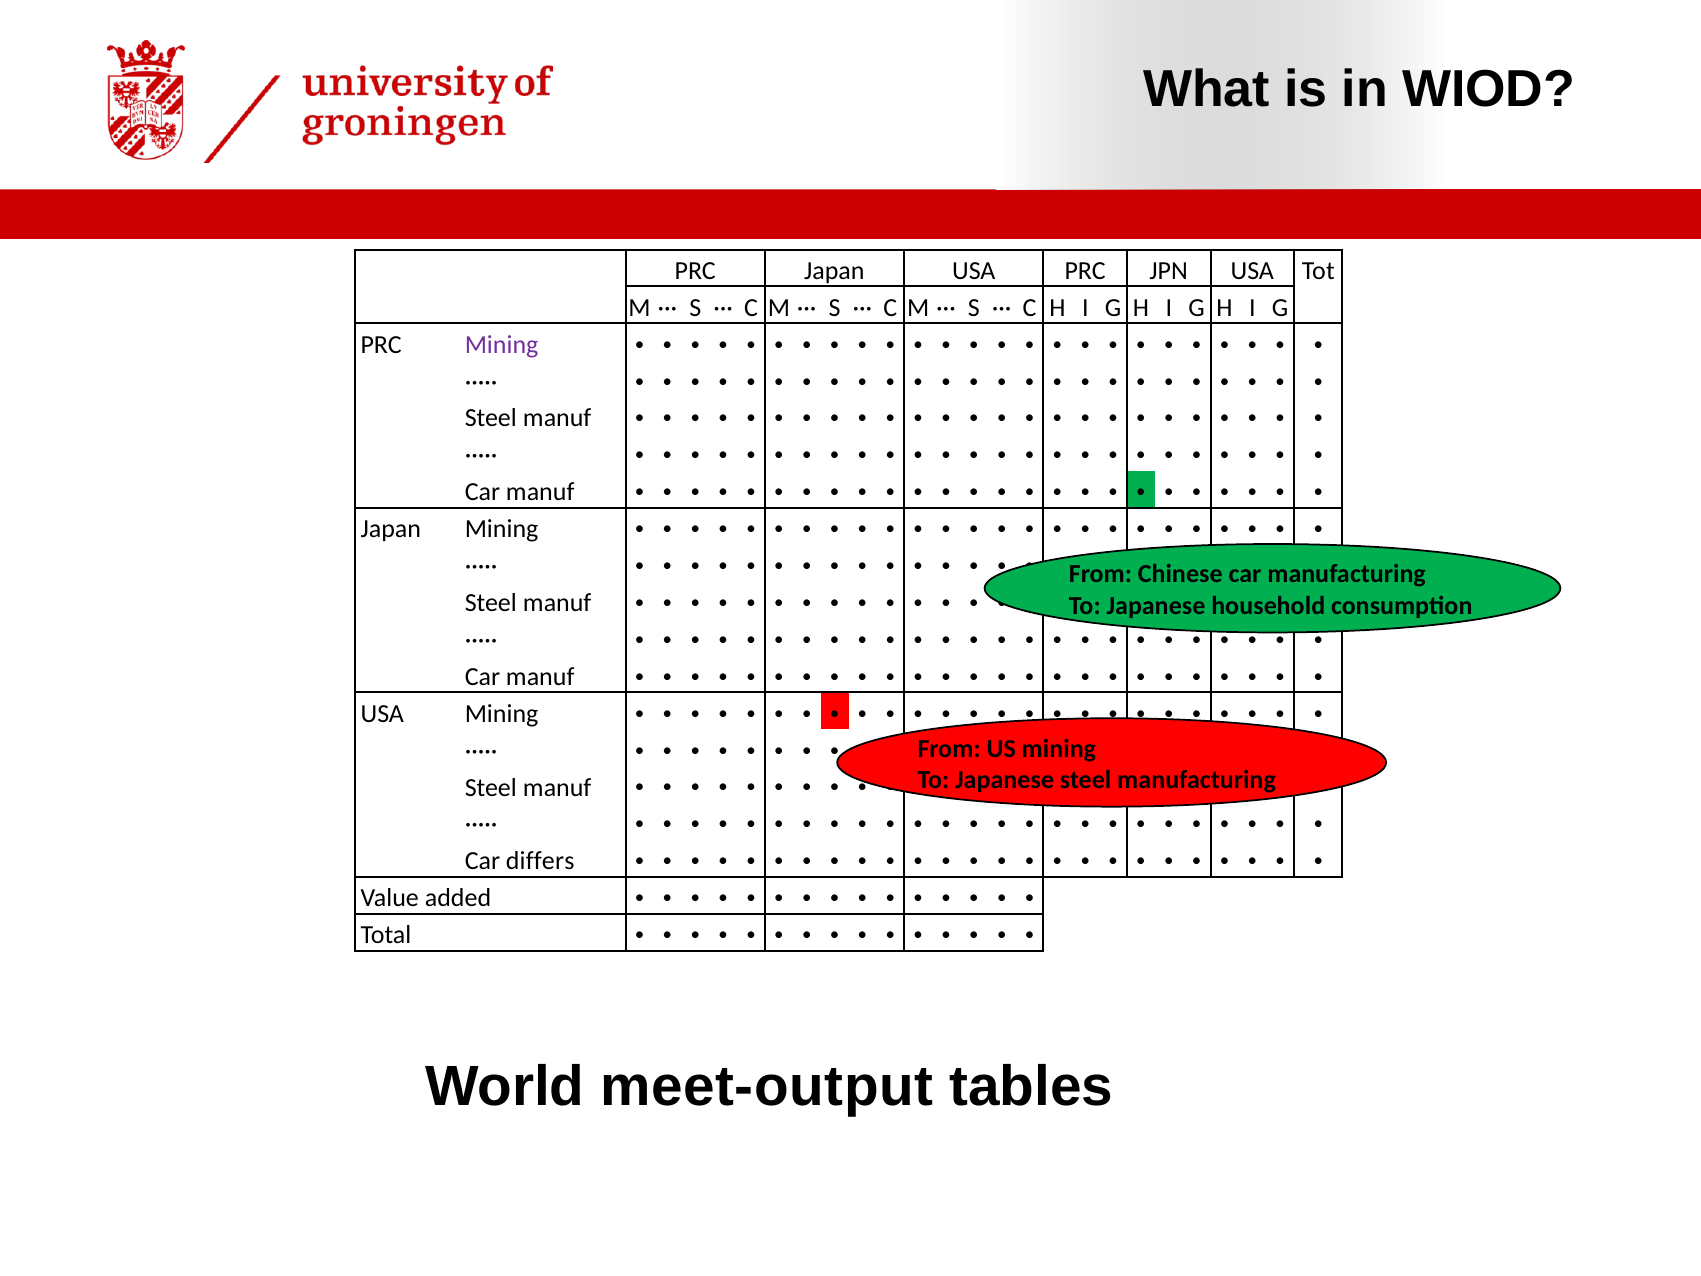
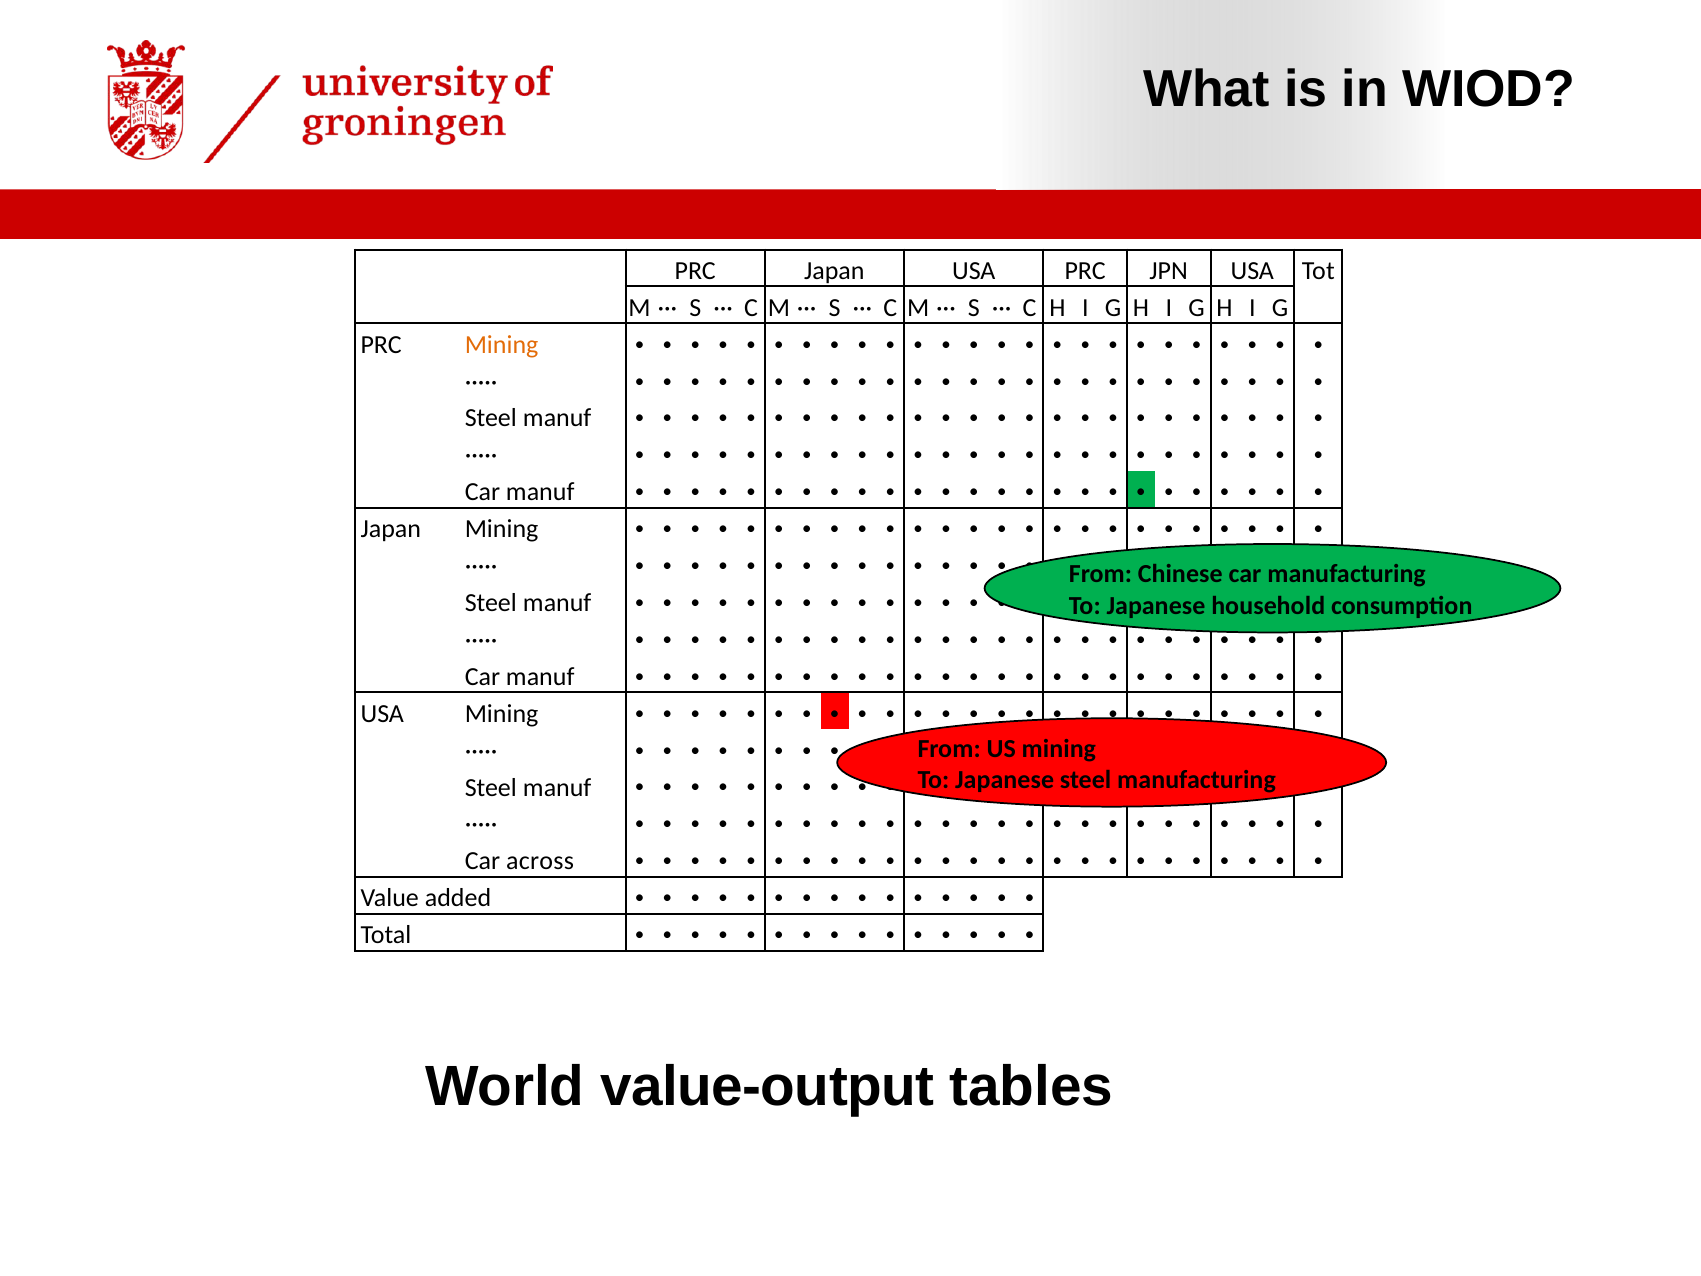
Mining at (502, 344) colour: purple -> orange
differs: differs -> across
meet-output: meet-output -> value-output
